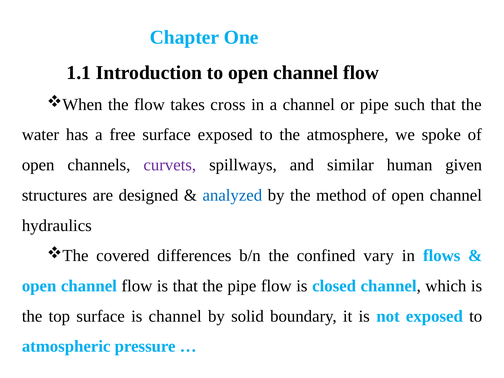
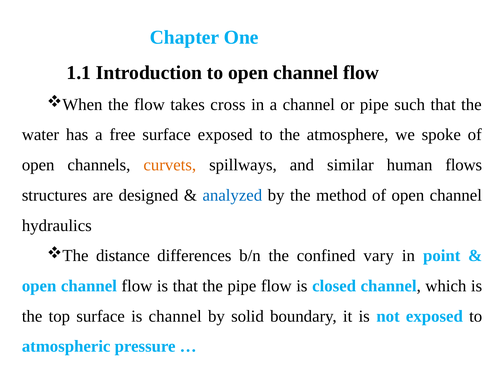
curvets colour: purple -> orange
given: given -> flows
covered: covered -> distance
flows: flows -> point
